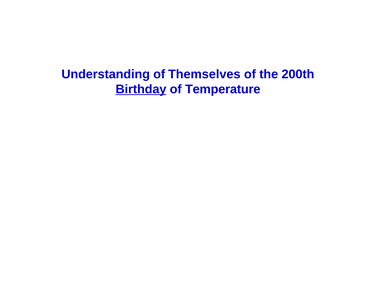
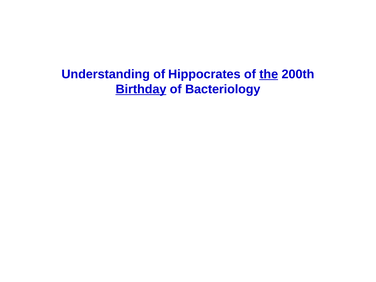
Themselves: Themselves -> Hippocrates
the underline: none -> present
Temperature: Temperature -> Bacteriology
